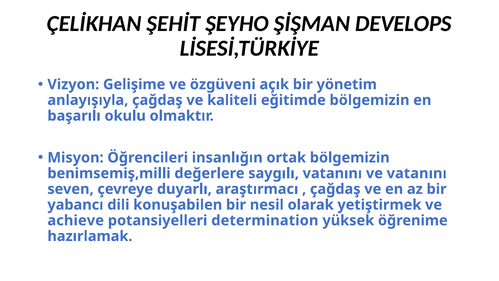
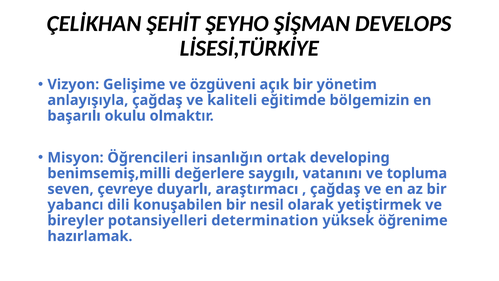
ortak bölgemizin: bölgemizin -> developing
ve vatanını: vatanını -> topluma
achieve: achieve -> bireyler
